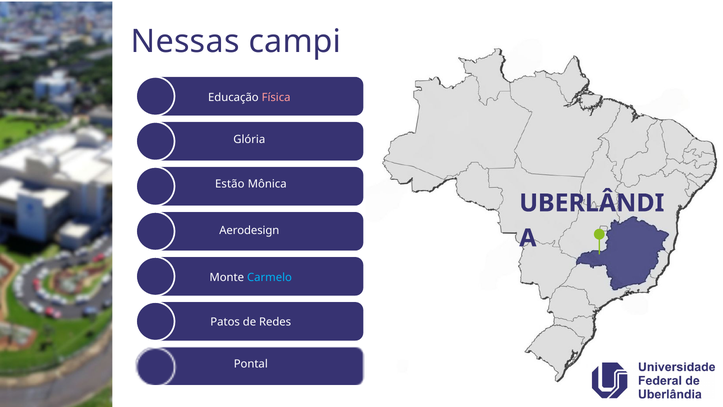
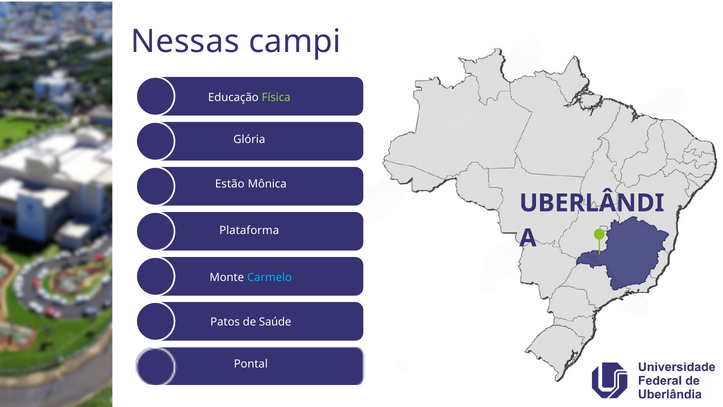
Física colour: pink -> light green
Aerodesign: Aerodesign -> Plataforma
Redes: Redes -> Saúde
